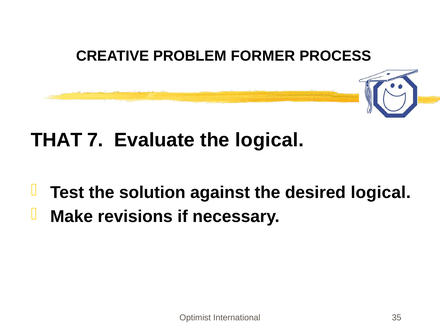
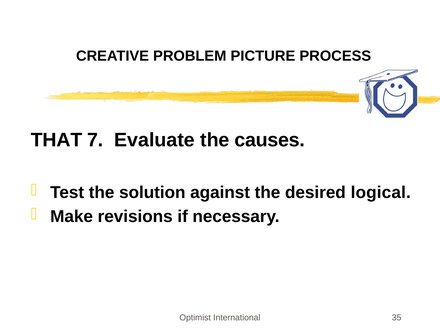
FORMER: FORMER -> PICTURE
the logical: logical -> causes
